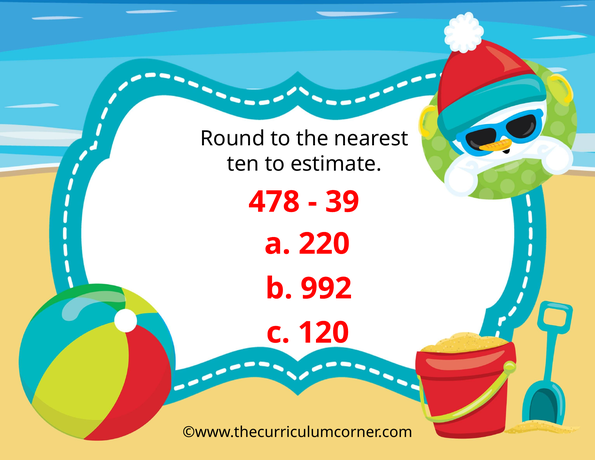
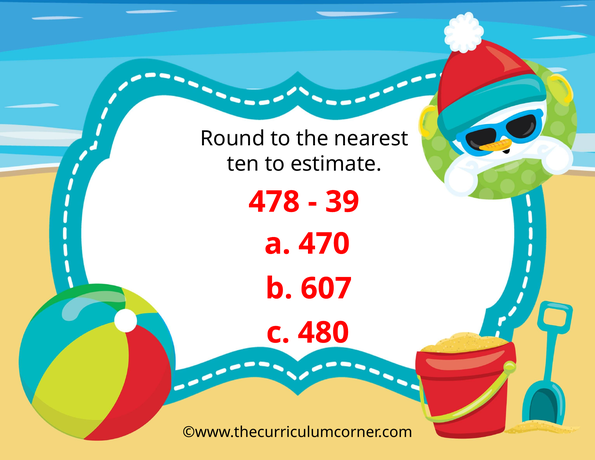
220: 220 -> 470
992: 992 -> 607
120: 120 -> 480
